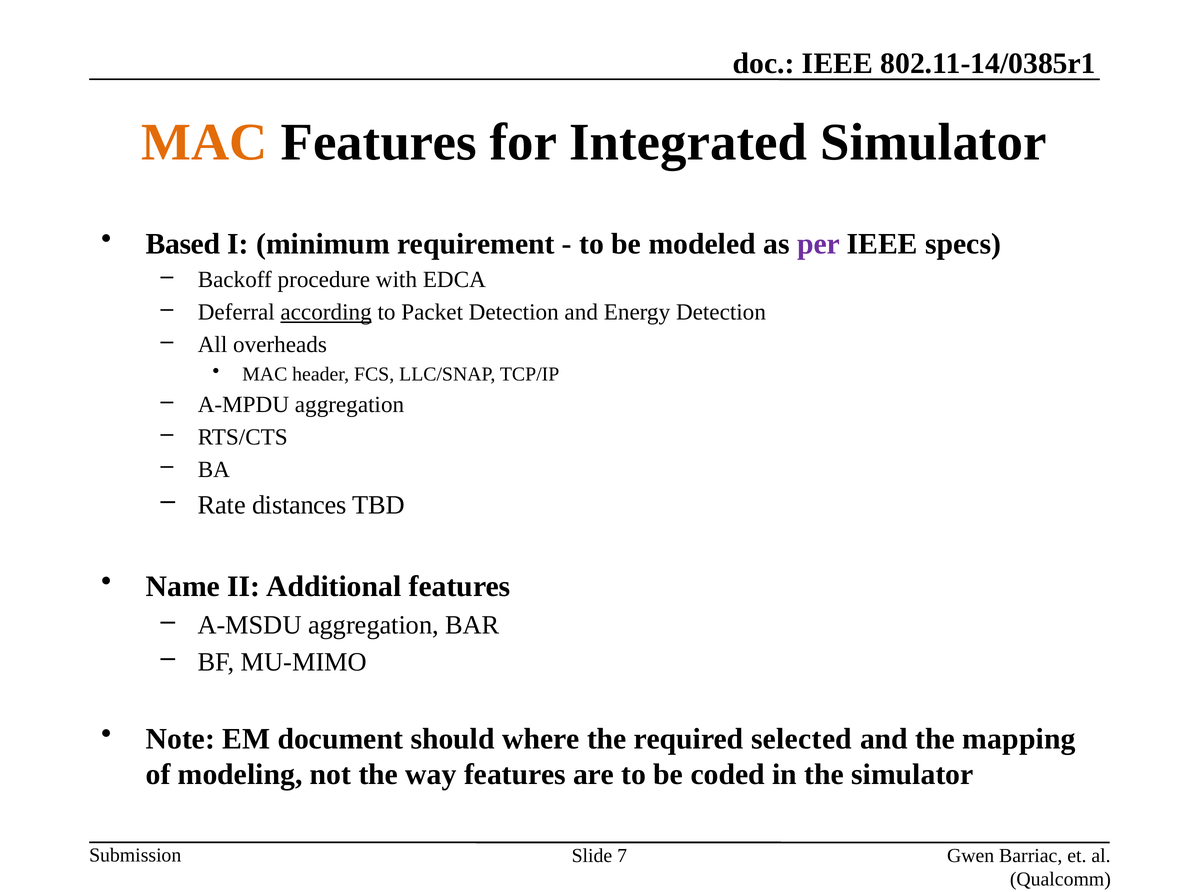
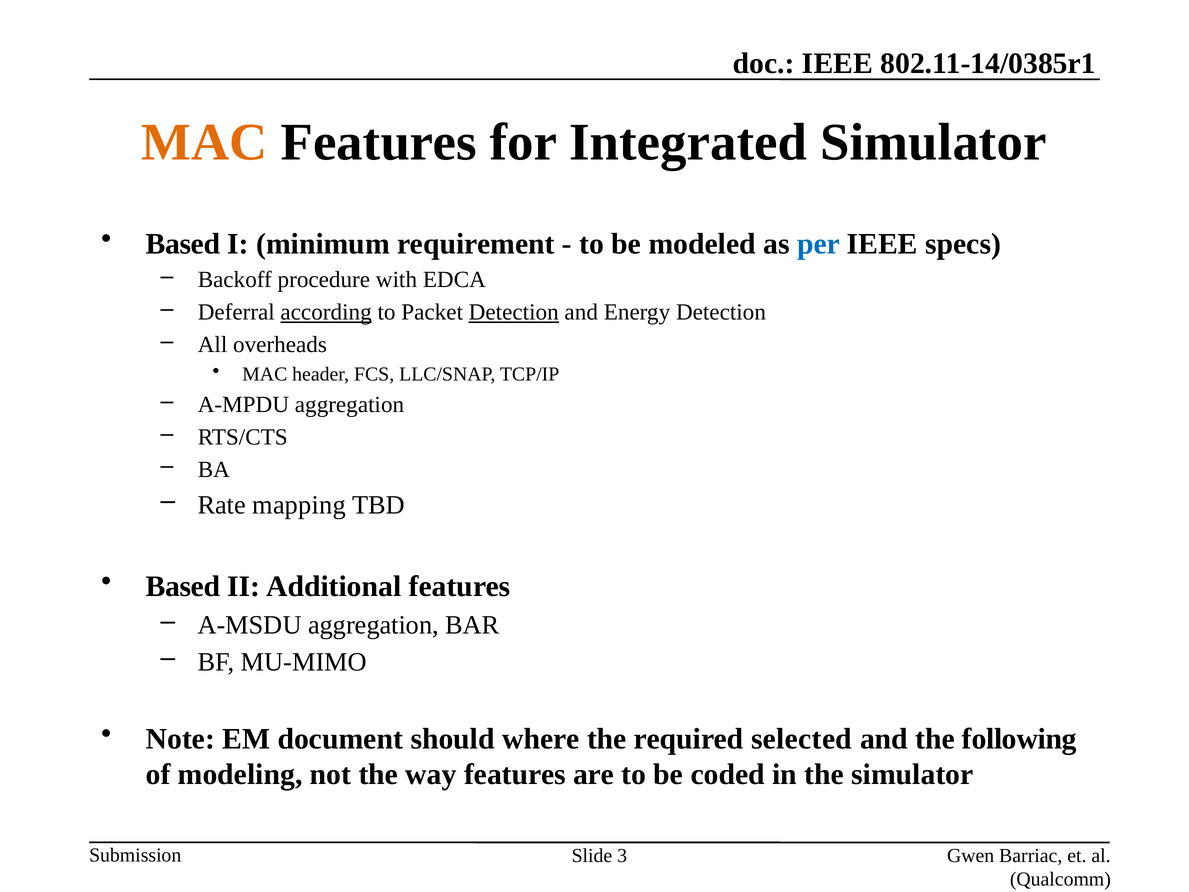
per colour: purple -> blue
Detection at (514, 312) underline: none -> present
distances: distances -> mapping
Name at (183, 586): Name -> Based
mapping: mapping -> following
7: 7 -> 3
